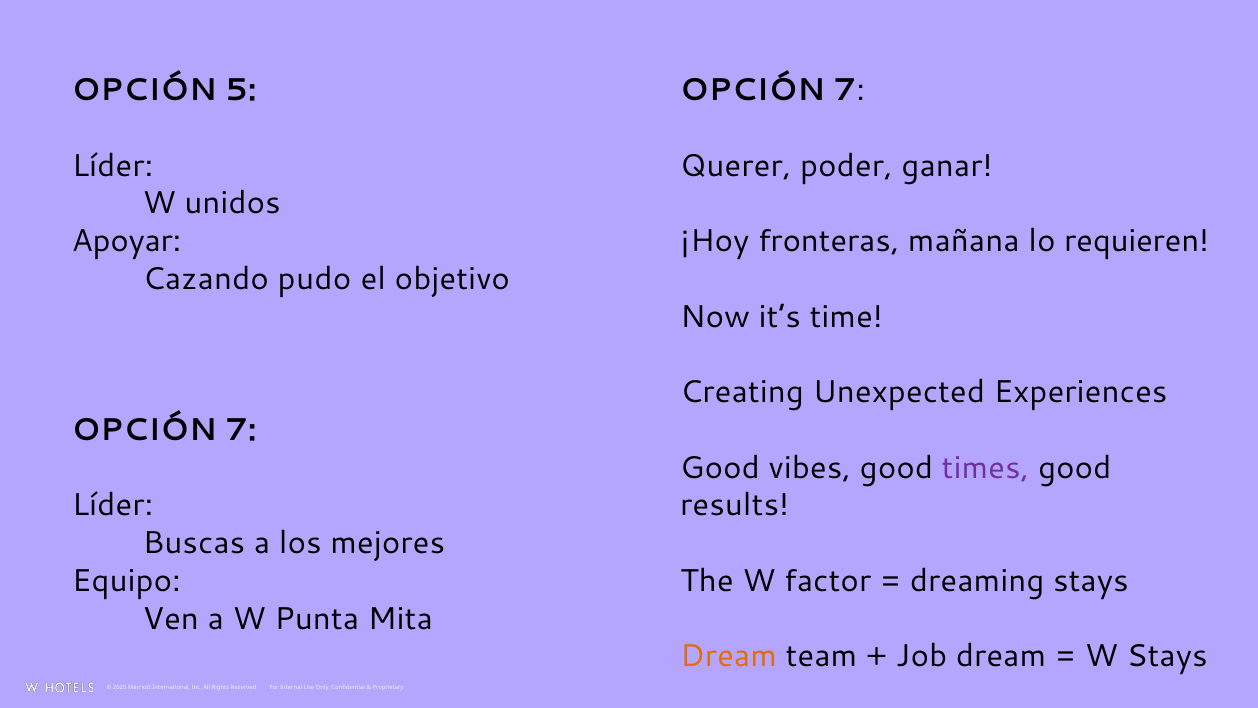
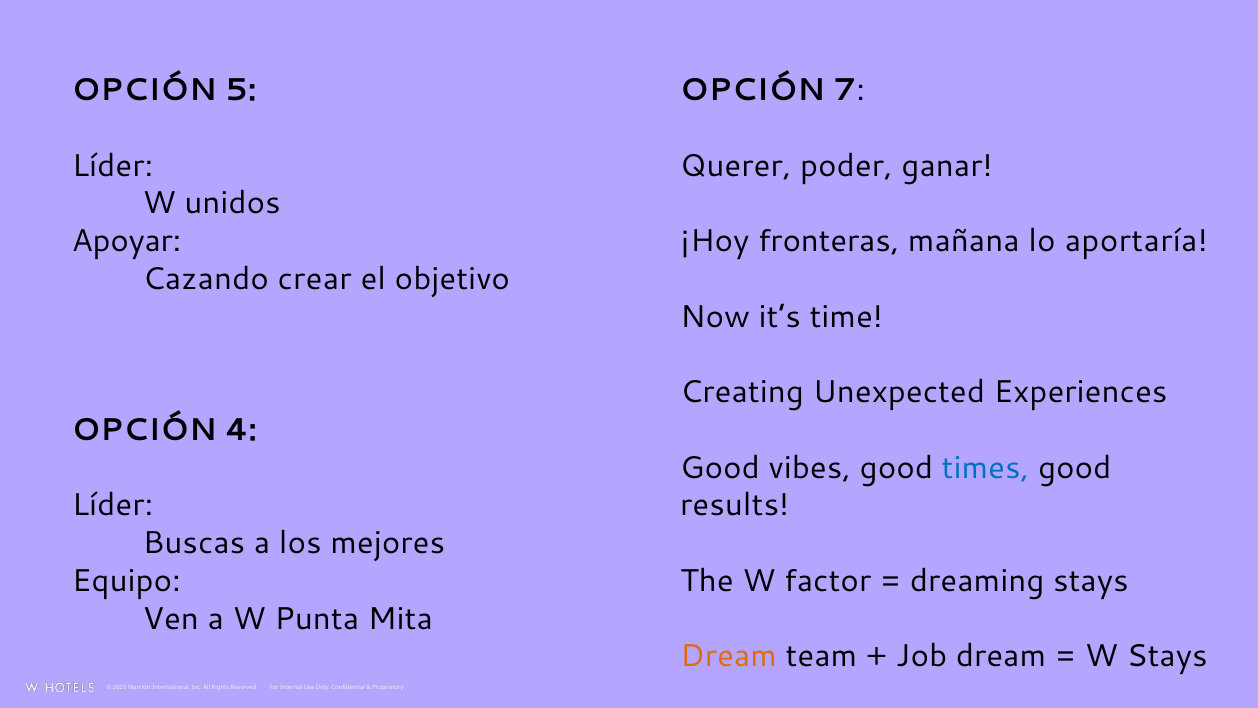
requieren: requieren -> aportaría
pudo: pudo -> crear
7 at (241, 430): 7 -> 4
times colour: purple -> blue
